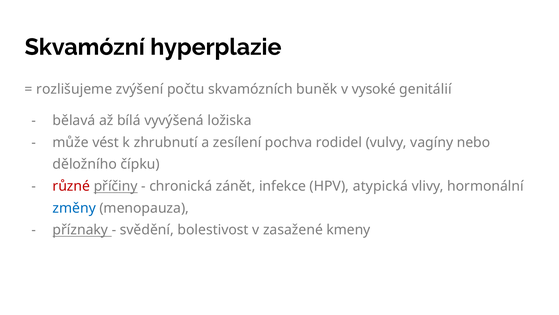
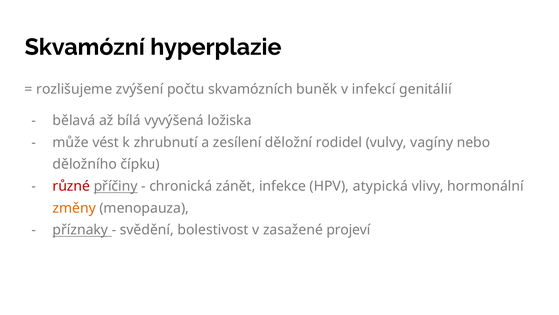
vysoké: vysoké -> infekcí
pochva: pochva -> děložní
změny colour: blue -> orange
kmeny: kmeny -> projeví
